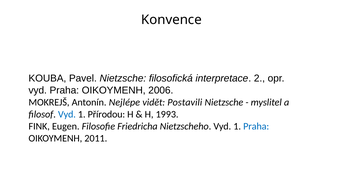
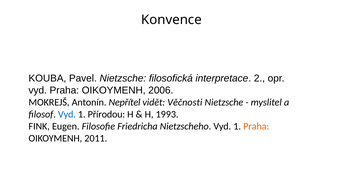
Nejlépe: Nejlépe -> Nepřítel
Postavili: Postavili -> Věčnosti
Praha at (256, 126) colour: blue -> orange
